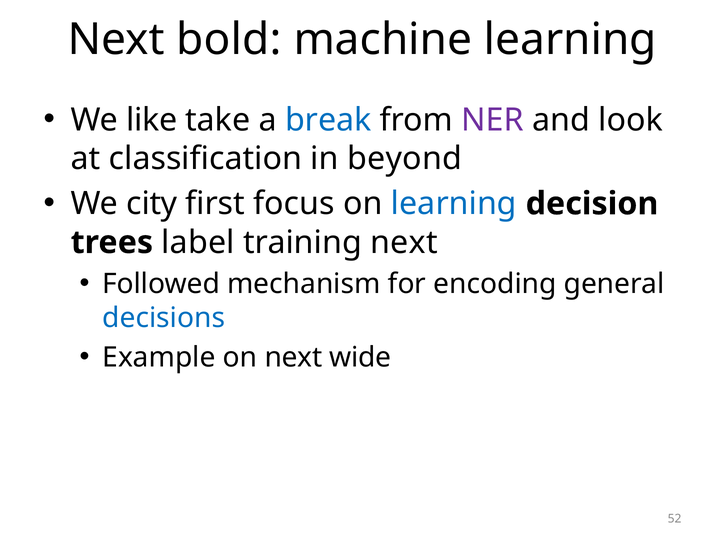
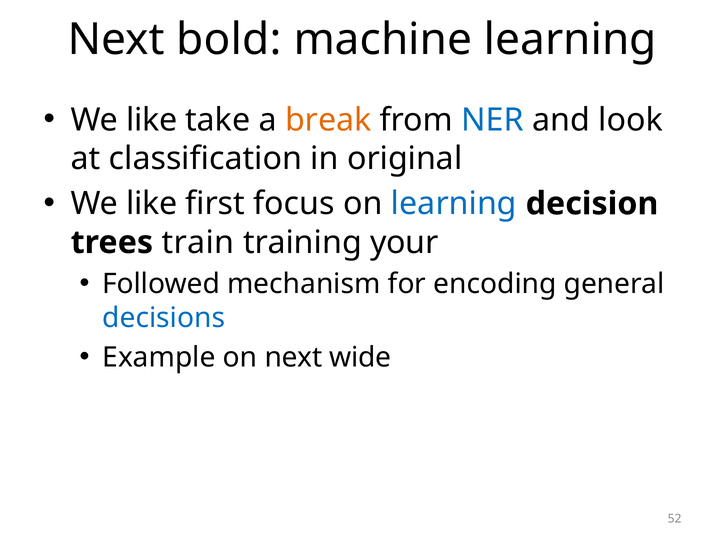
break colour: blue -> orange
NER colour: purple -> blue
beyond: beyond -> original
city at (152, 204): city -> like
label: label -> train
training next: next -> your
